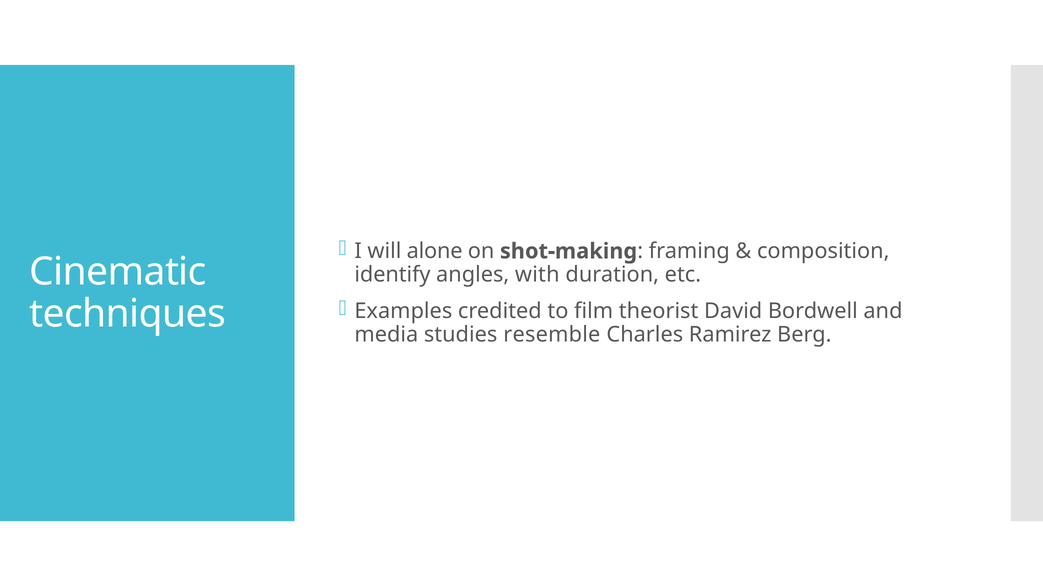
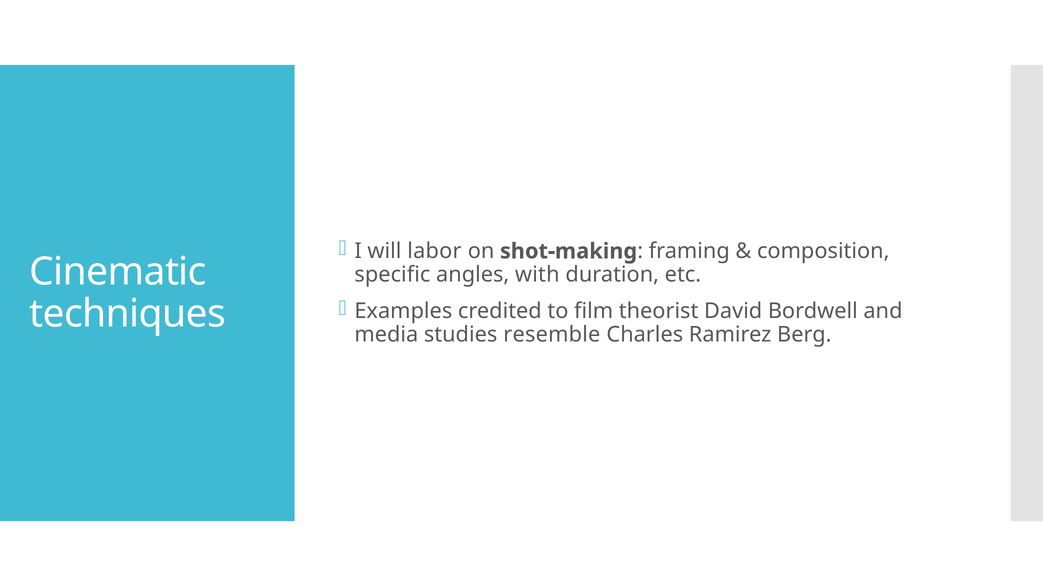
alone: alone -> labor
identify: identify -> specific
